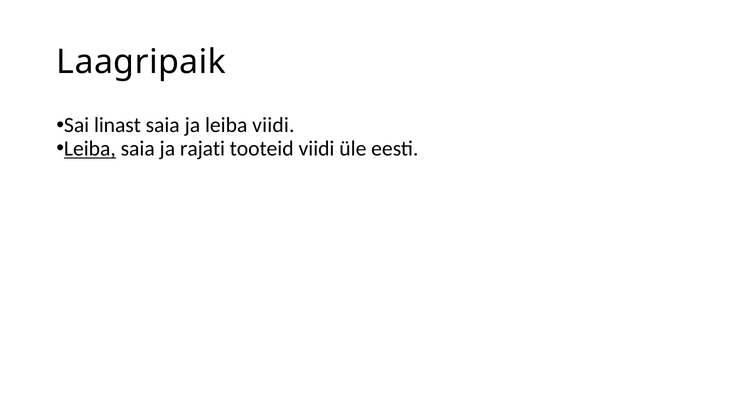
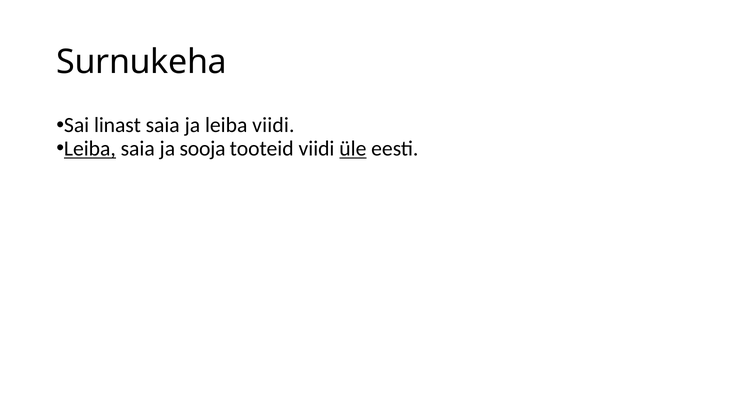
Laagripaik: Laagripaik -> Surnukeha
rajati: rajati -> sooja
üle underline: none -> present
